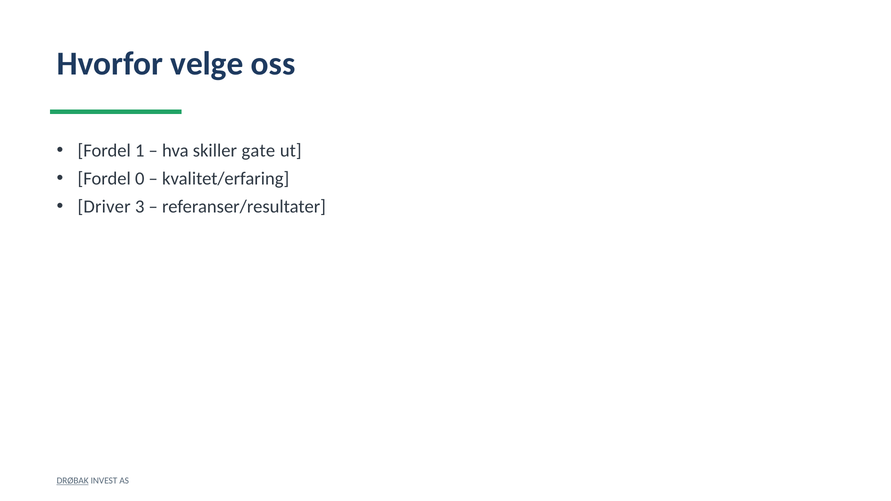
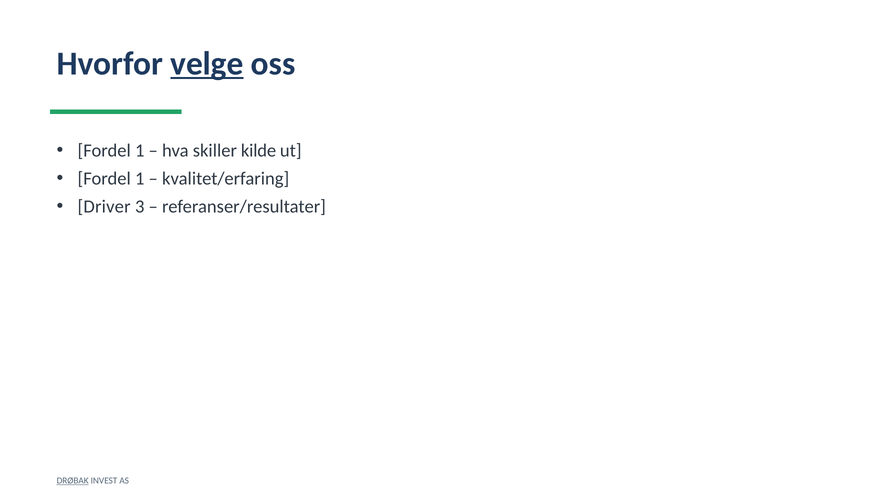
velge underline: none -> present
gate: gate -> kilde
0 at (140, 179): 0 -> 1
